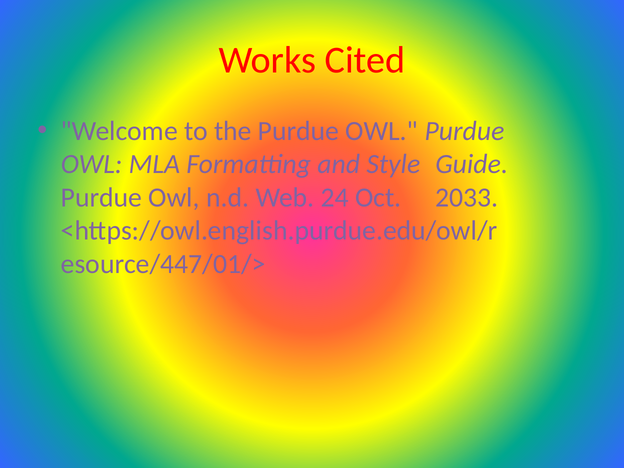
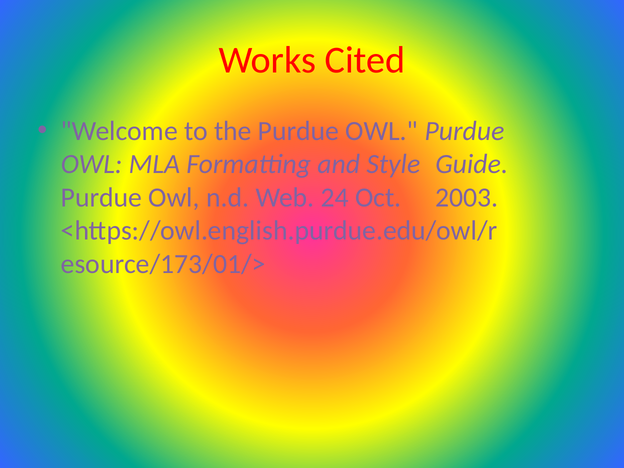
2033: 2033 -> 2003
esource/447/01/>: esource/447/01/> -> esource/173/01/>
